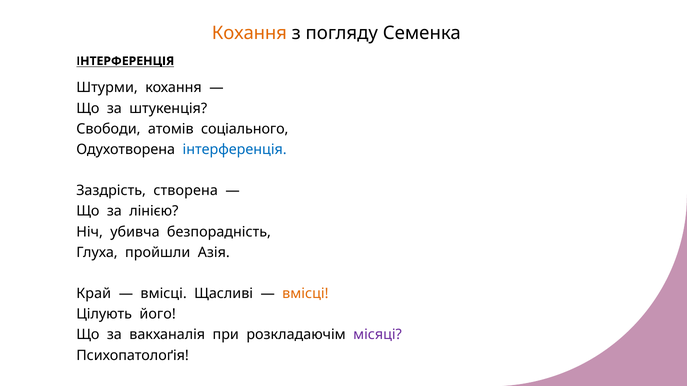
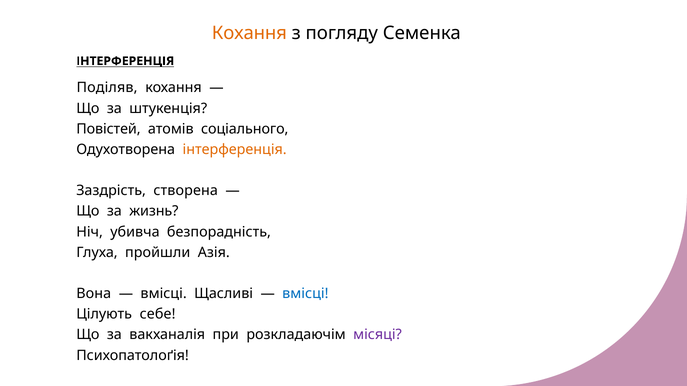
Штурми: Штурми -> Поділяв
Свободи: Свободи -> Повістей
інтерференція at (235, 150) colour: blue -> orange
лінією: лінією -> жизнь
Край: Край -> Вона
вмісці at (305, 294) colour: orange -> blue
його: його -> себе
